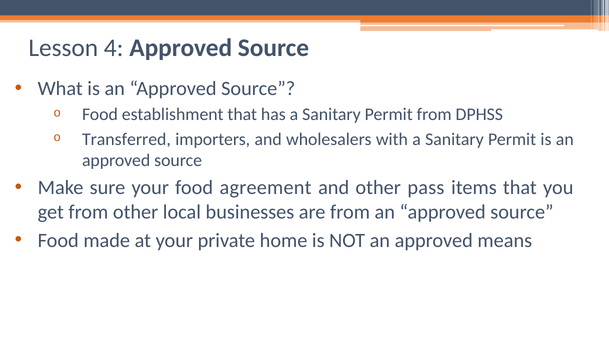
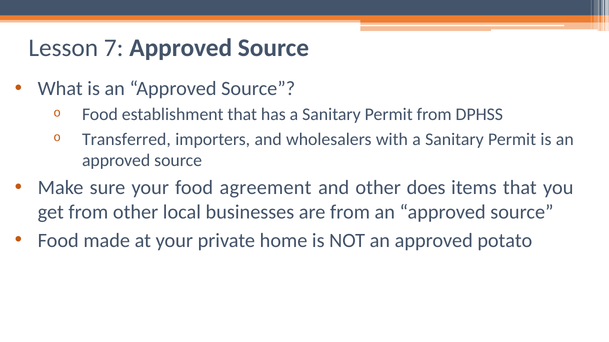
4: 4 -> 7
pass: pass -> does
means: means -> potato
